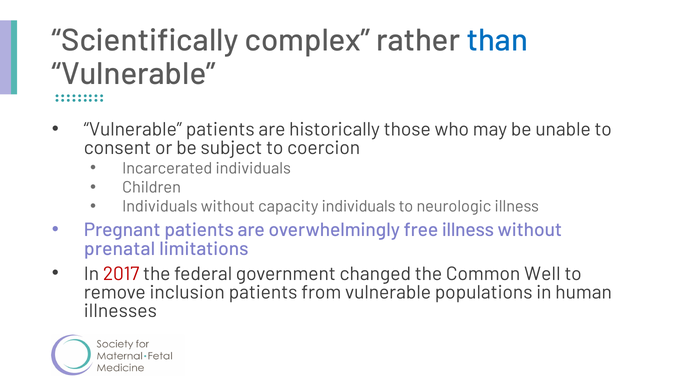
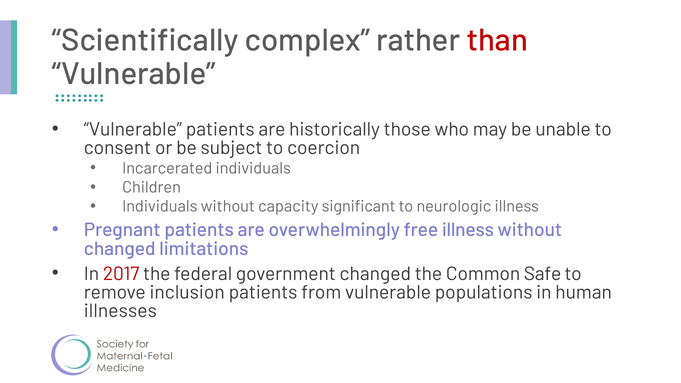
than colour: blue -> red
capacity individuals: individuals -> significant
prenatal at (120, 249): prenatal -> changed
Well: Well -> Safe
